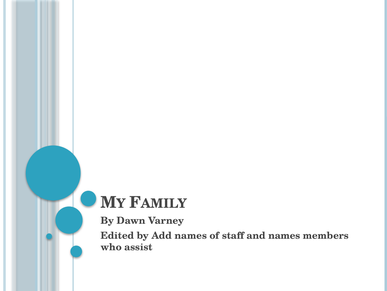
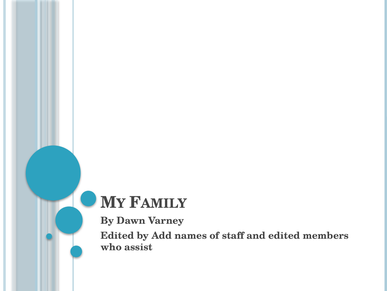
and names: names -> edited
